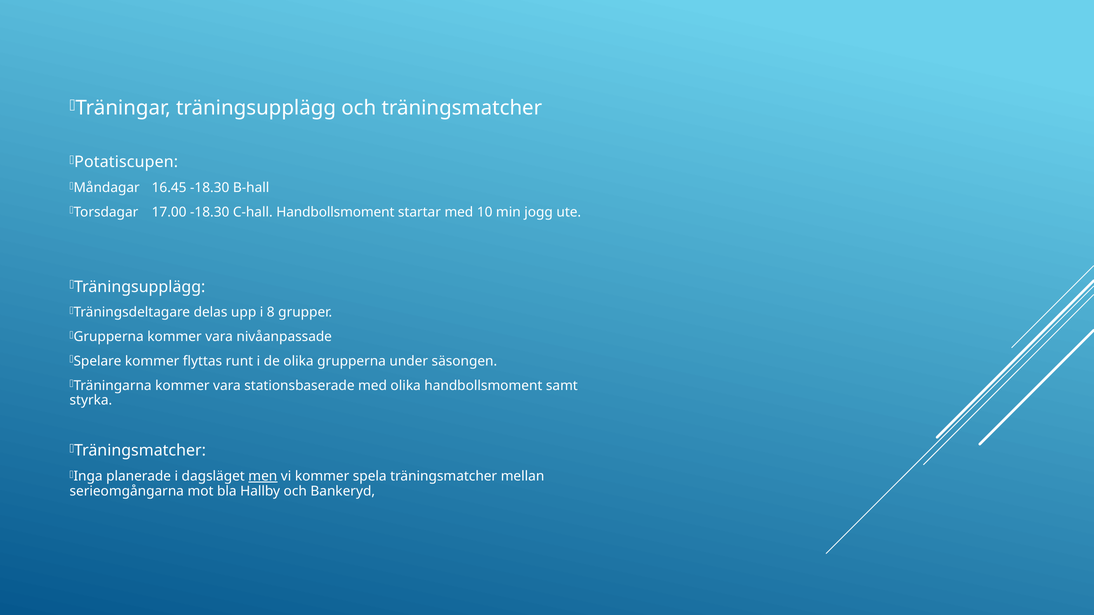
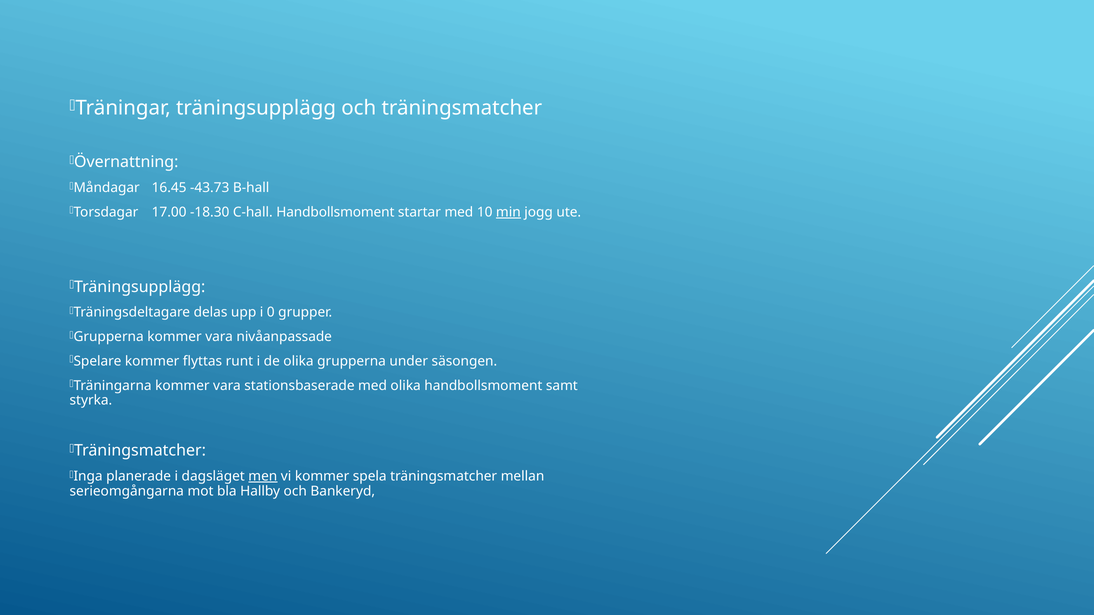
Potatiscupen: Potatiscupen -> Övernattning
16.45 -18.30: -18.30 -> -43.73
min underline: none -> present
8: 8 -> 0
